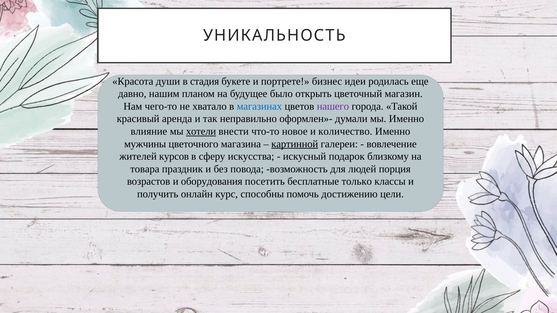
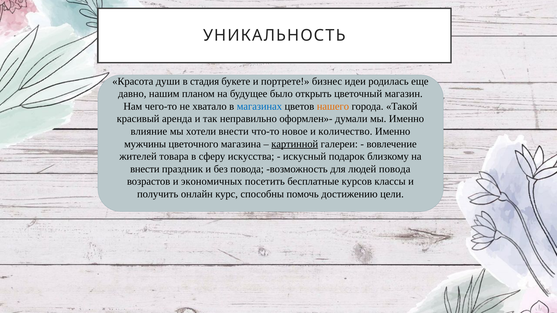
нашего colour: purple -> orange
хотели underline: present -> none
курсов: курсов -> товара
товара at (145, 169): товара -> внести
людей порция: порция -> повода
оборудования: оборудования -> экономичных
только: только -> курсов
